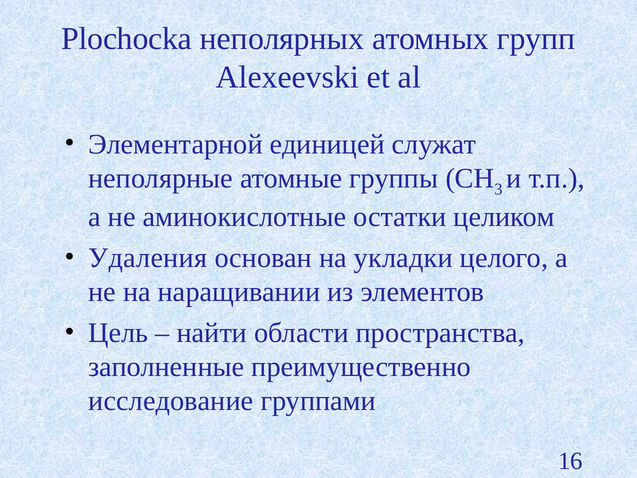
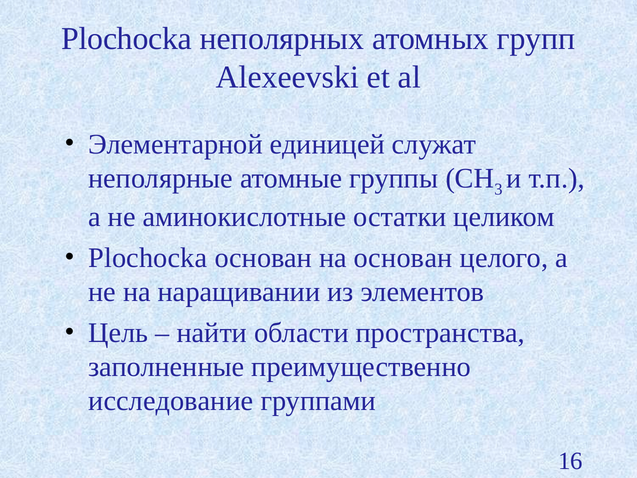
Удаления at (148, 258): Удаления -> Plochocka
на укладки: укладки -> основан
